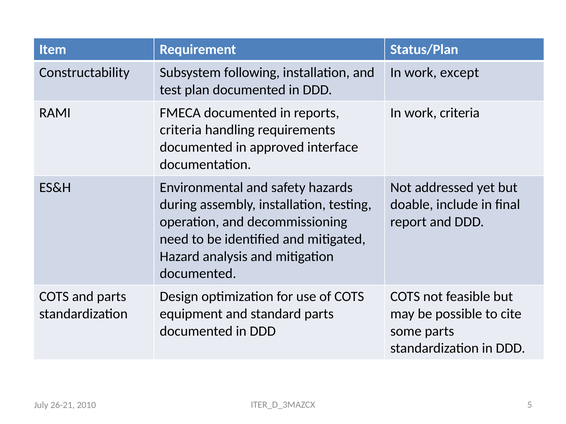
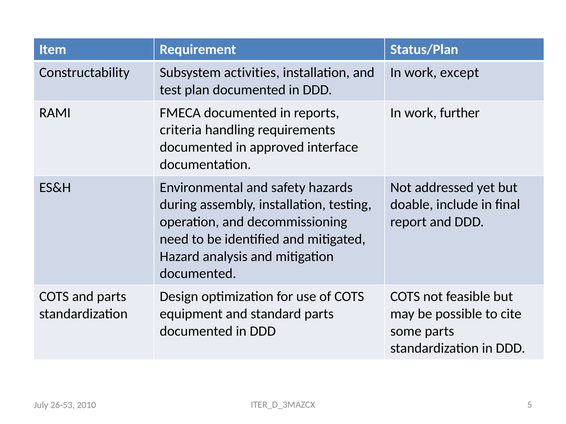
following: following -> activities
work criteria: criteria -> further
26-21: 26-21 -> 26-53
